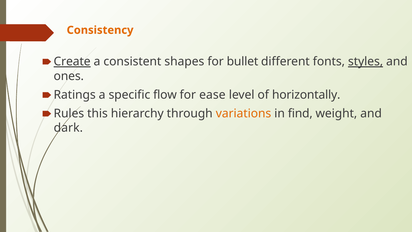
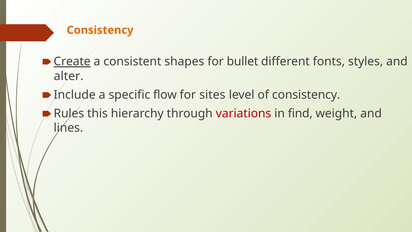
styles underline: present -> none
ones: ones -> alter
Ratings: Ratings -> Include
ease: ease -> sites
of horizontally: horizontally -> consistency
variations colour: orange -> red
dark: dark -> lines
